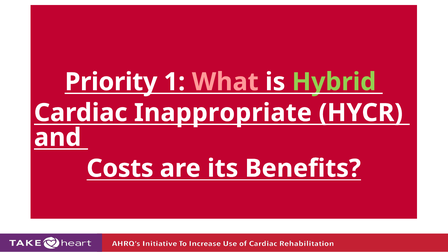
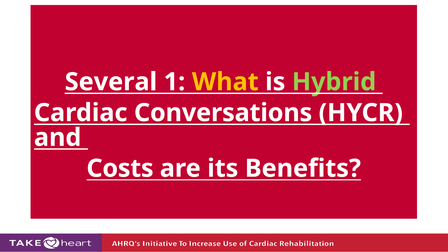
Priority: Priority -> Several
What colour: pink -> yellow
Inappropriate: Inappropriate -> Conversations
